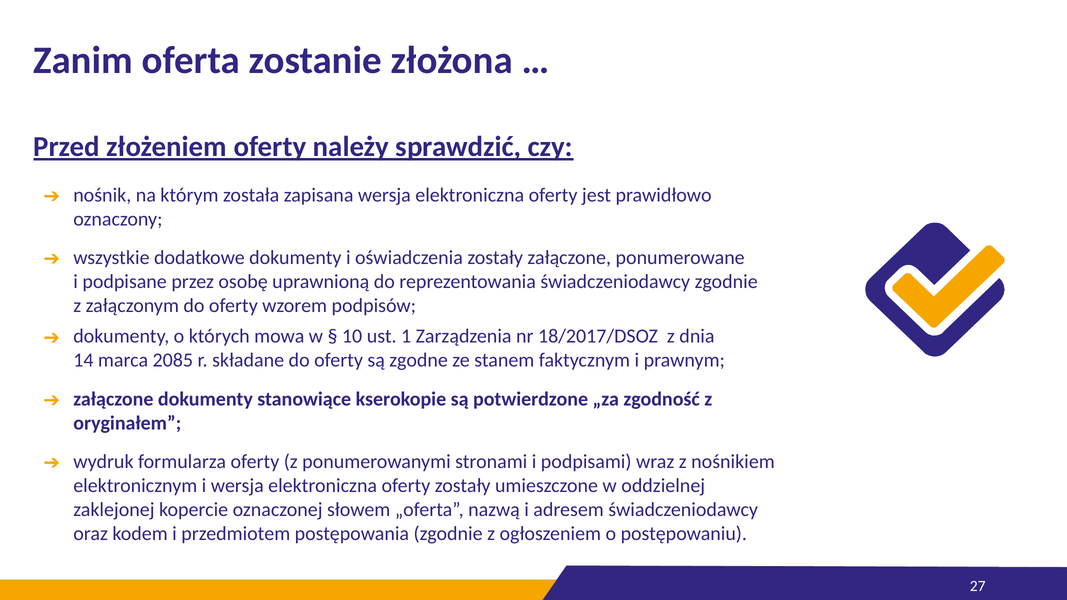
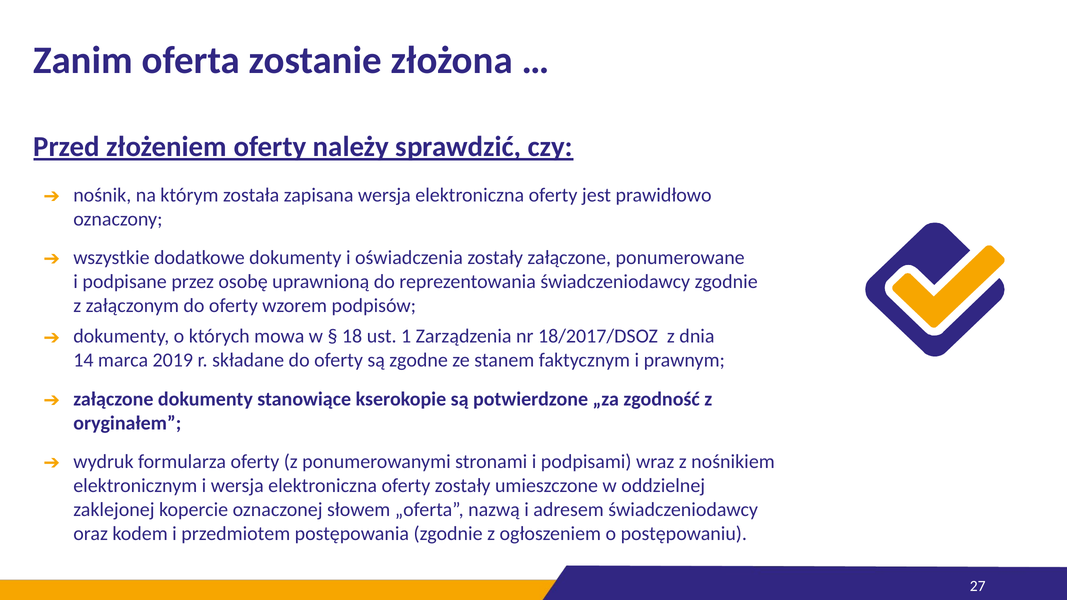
10: 10 -> 18
2085: 2085 -> 2019
